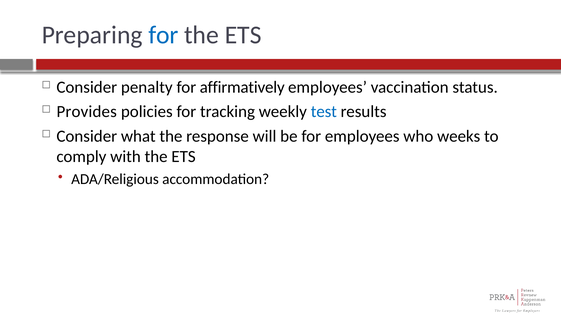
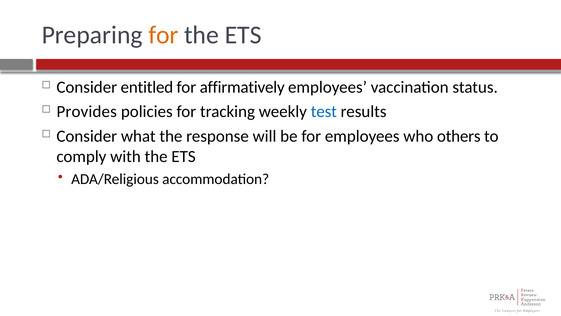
for at (163, 35) colour: blue -> orange
penalty: penalty -> entitled
weeks: weeks -> others
